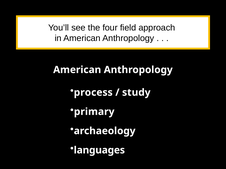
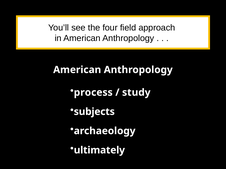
primary: primary -> subjects
languages: languages -> ultimately
